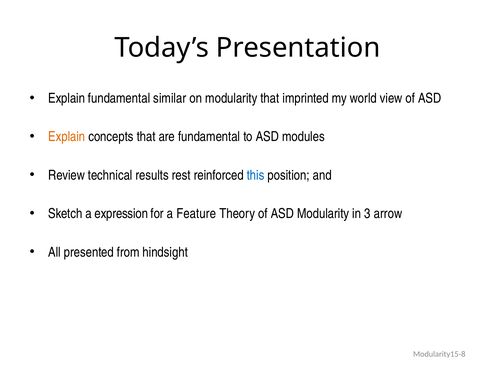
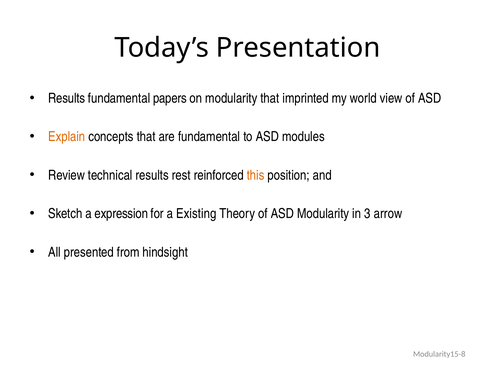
Explain at (67, 98): Explain -> Results
similar: similar -> papers
this colour: blue -> orange
Feature: Feature -> Existing
